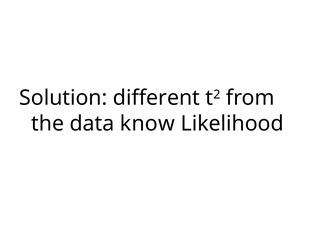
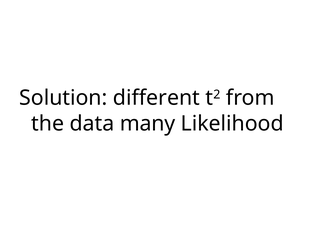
know: know -> many
